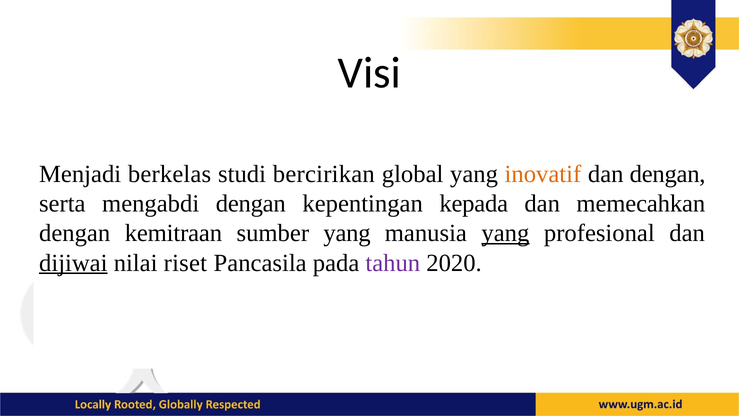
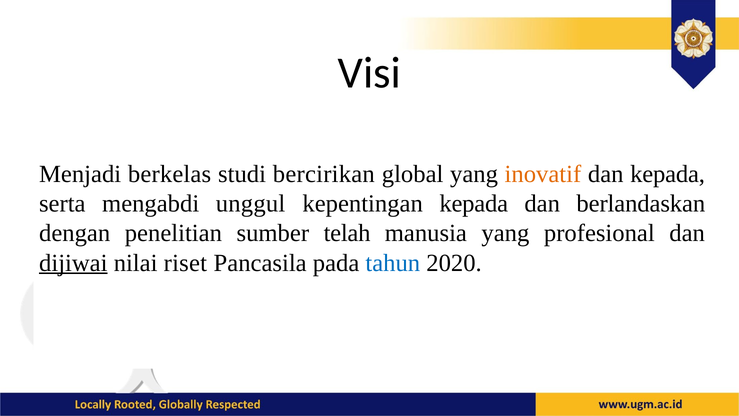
dan dengan: dengan -> kepada
mengabdi dengan: dengan -> unggul
memecahkan: memecahkan -> berlandaskan
kemitraan: kemitraan -> penelitian
sumber yang: yang -> telah
yang at (505, 233) underline: present -> none
tahun colour: purple -> blue
